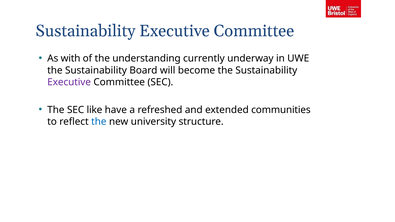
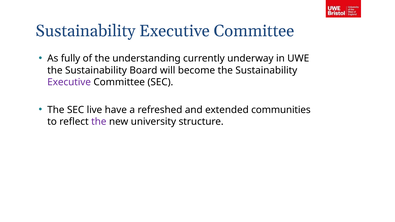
with: with -> fully
like: like -> live
the at (99, 122) colour: blue -> purple
